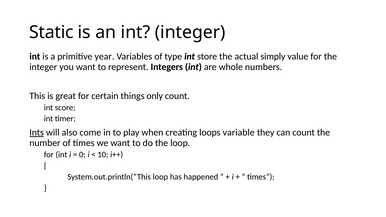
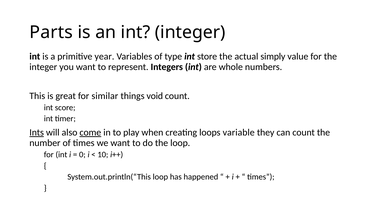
Static: Static -> Parts
certain: certain -> similar
only: only -> void
come underline: none -> present
